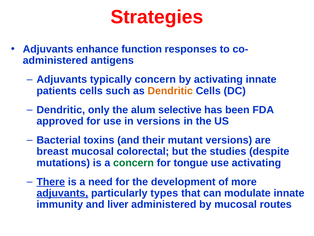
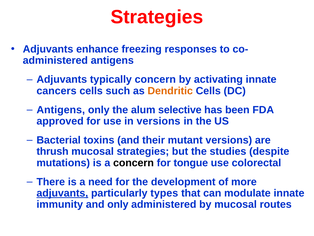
function: function -> freezing
patients: patients -> cancers
Dendritic at (61, 110): Dendritic -> Antigens
breast: breast -> thrush
mucosal colorectal: colorectal -> strategies
concern at (134, 162) colour: green -> black
use activating: activating -> colorectal
There underline: present -> none
and liver: liver -> only
